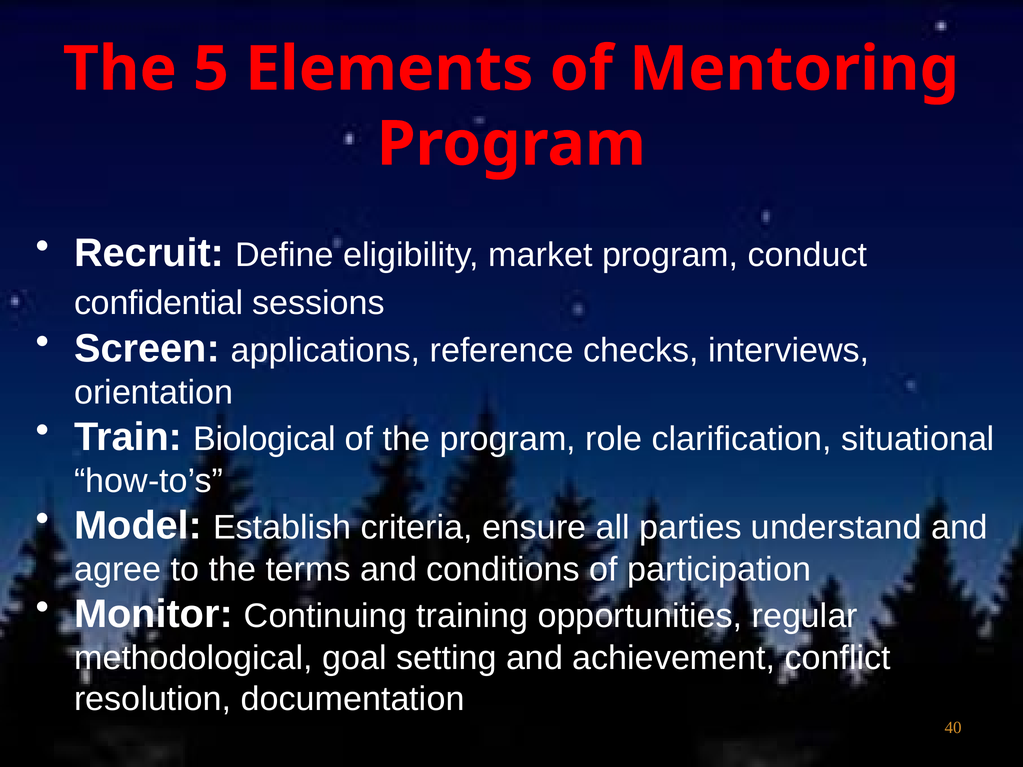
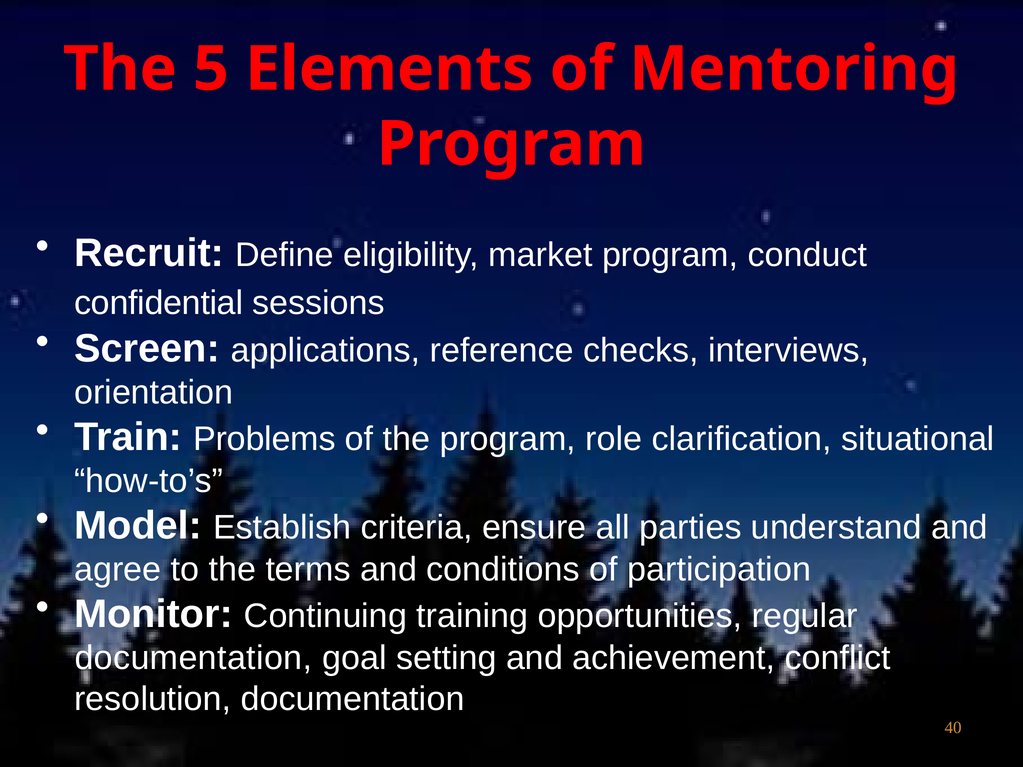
Biological: Biological -> Problems
methodological at (194, 658): methodological -> documentation
